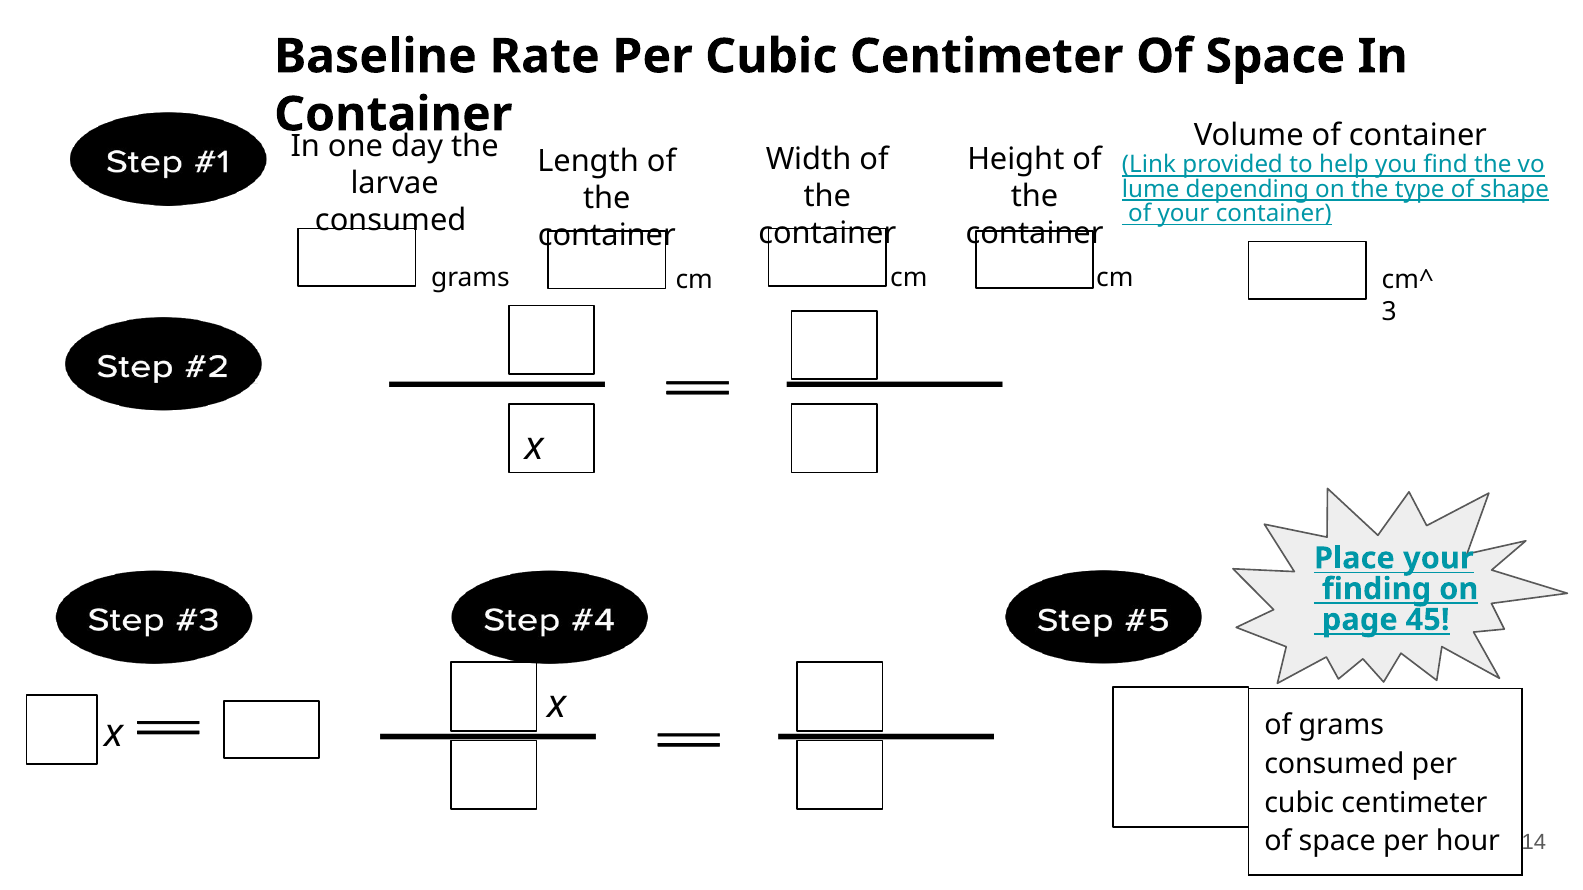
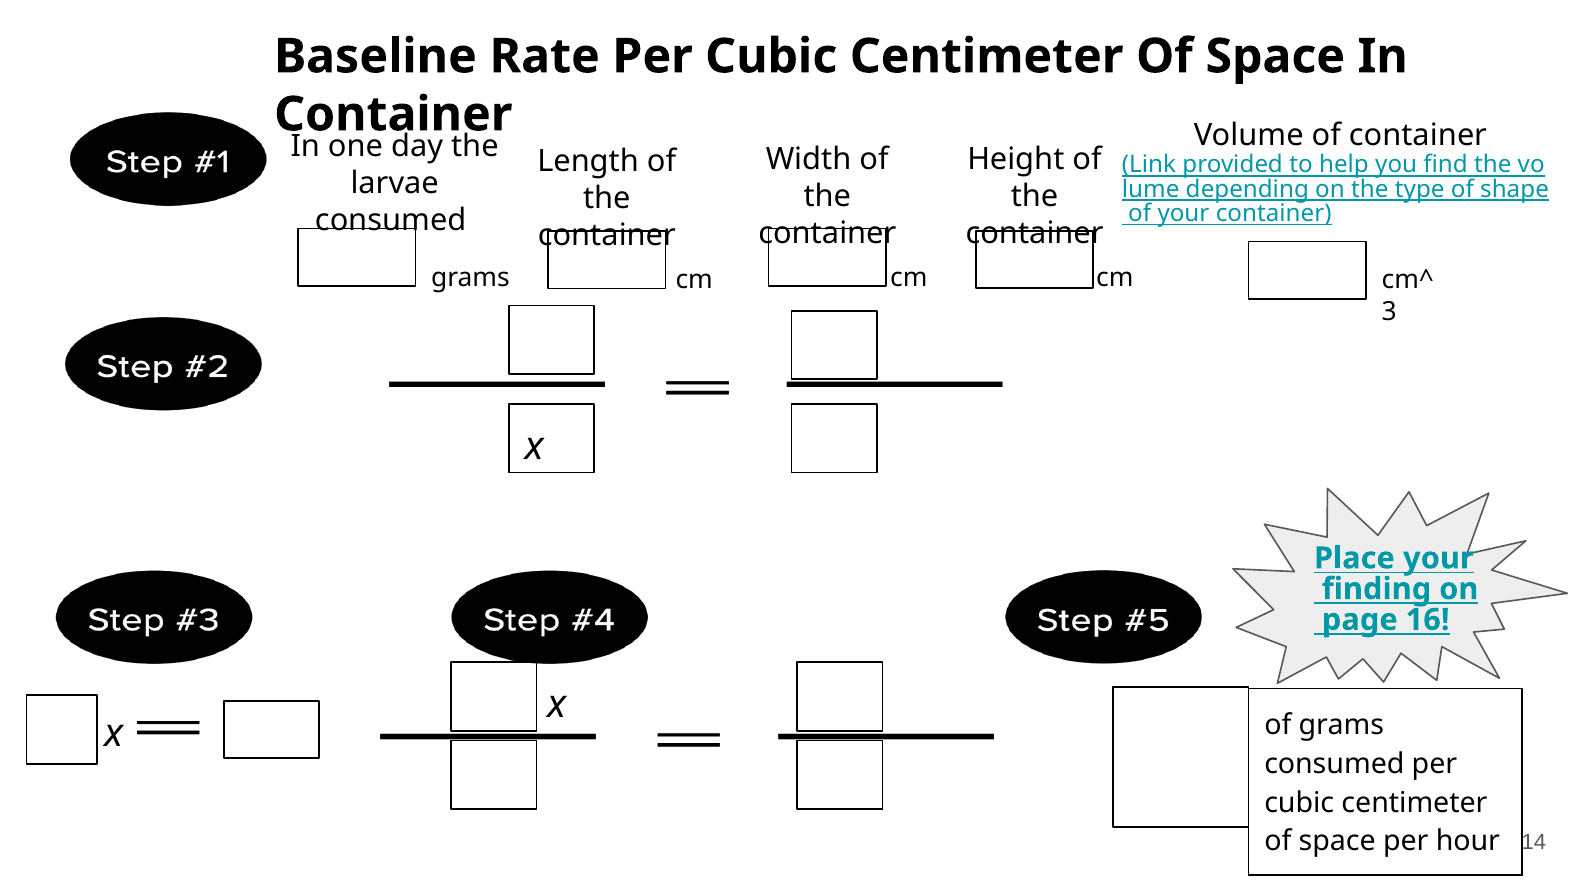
45: 45 -> 16
